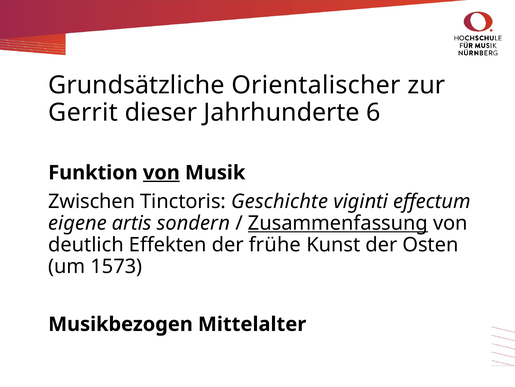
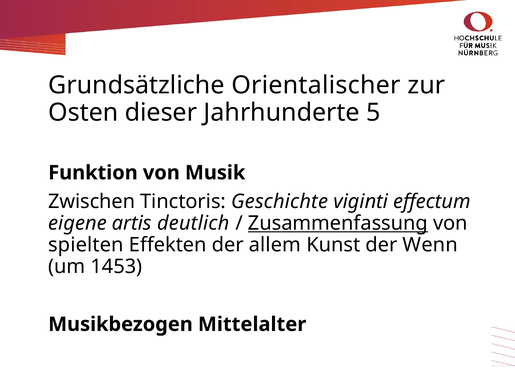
Gerrit: Gerrit -> Osten
6: 6 -> 5
von at (161, 172) underline: present -> none
sondern: sondern -> deutlich
deutlich: deutlich -> spielten
frühe: frühe -> allem
Osten: Osten -> Wenn
1573: 1573 -> 1453
